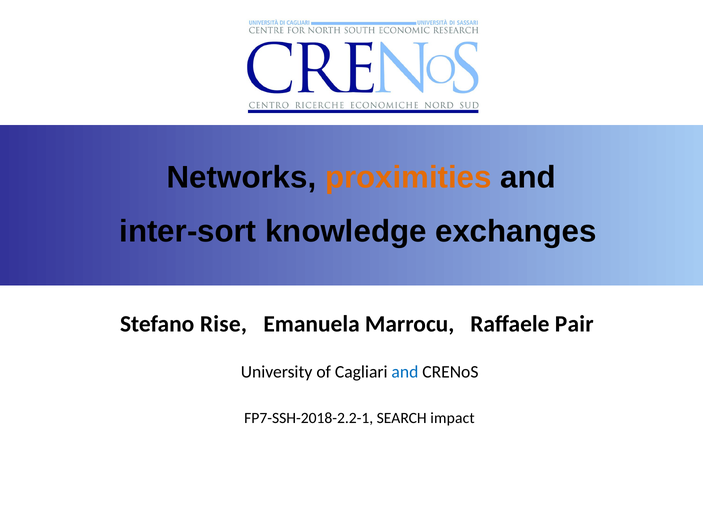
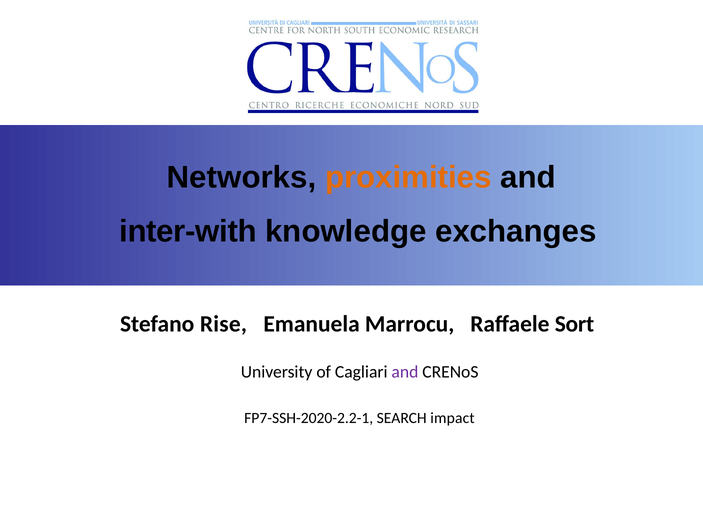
inter-sort: inter-sort -> inter-with
Pair: Pair -> Sort
and at (405, 372) colour: blue -> purple
FP7-SSH-2018-2.2-1: FP7-SSH-2018-2.2-1 -> FP7-SSH-2020-2.2-1
